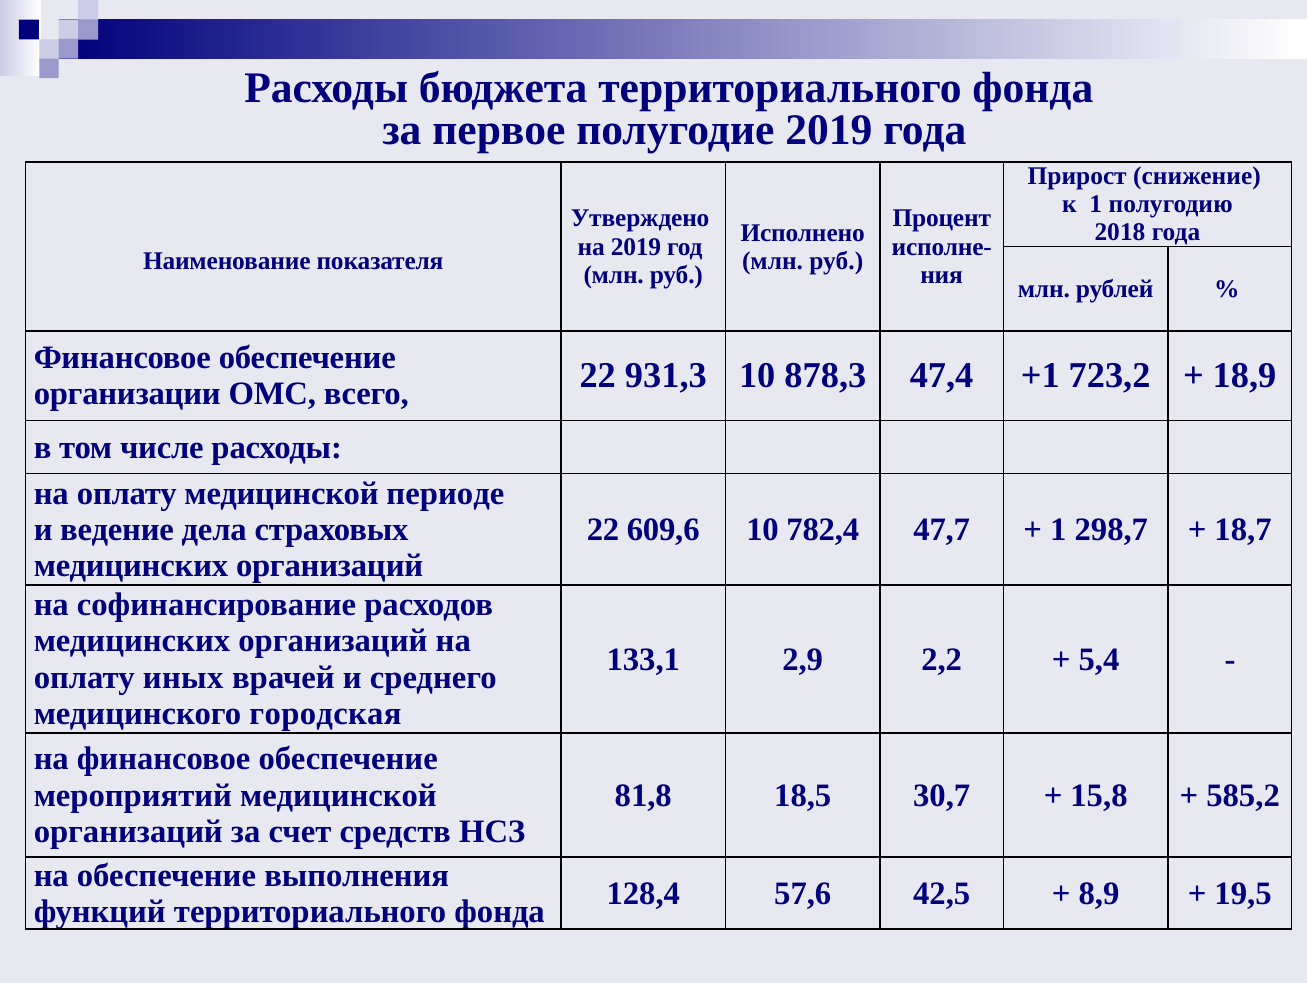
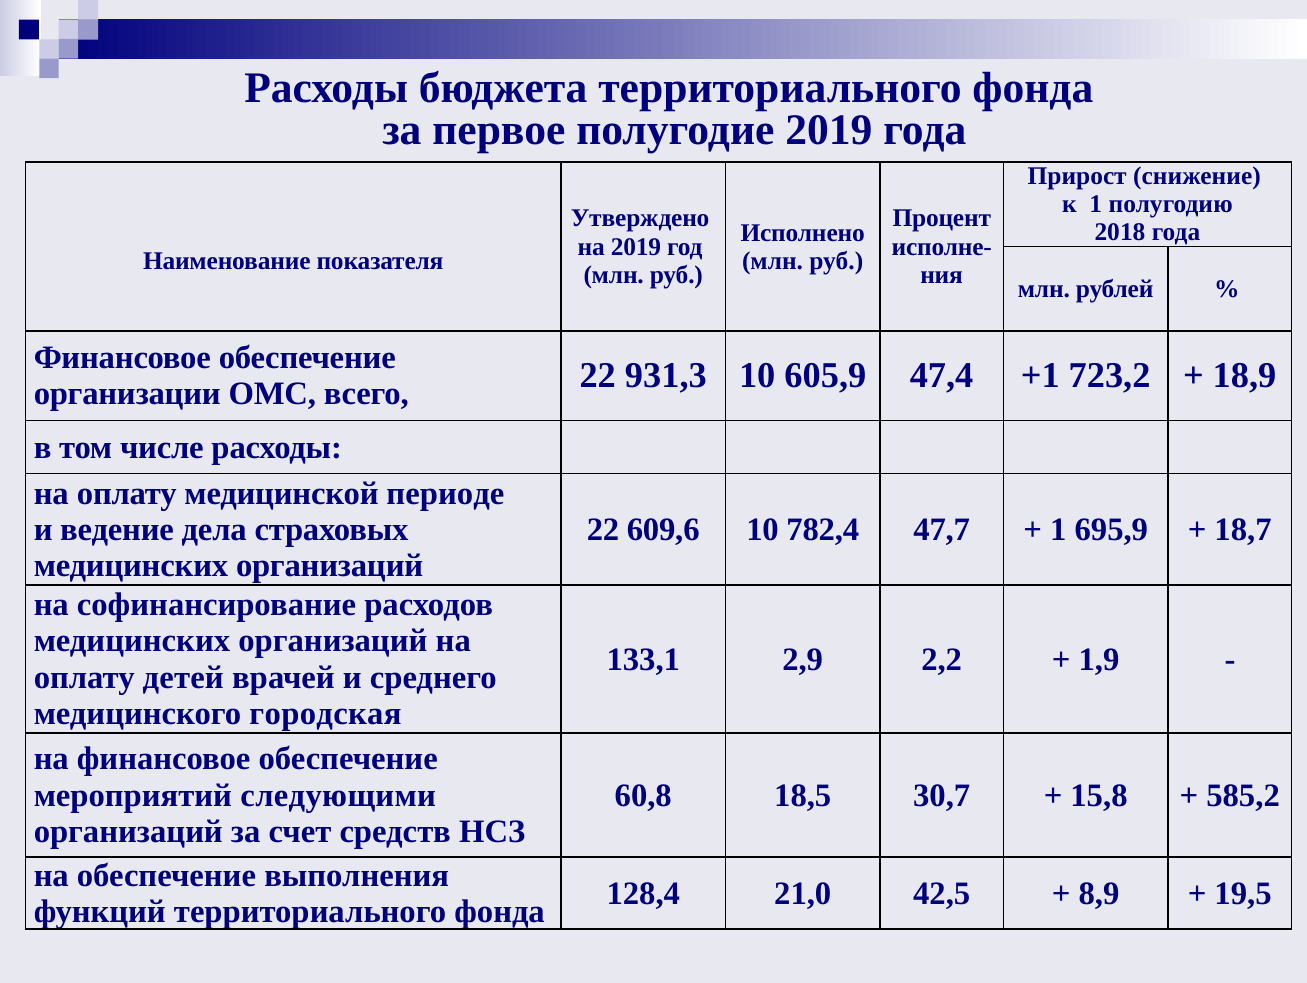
878,3: 878,3 -> 605,9
298,7: 298,7 -> 695,9
5,4: 5,4 -> 1,9
иных: иных -> детей
мероприятий медицинской: медицинской -> следующими
81,8: 81,8 -> 60,8
57,6: 57,6 -> 21,0
